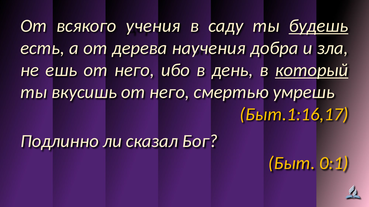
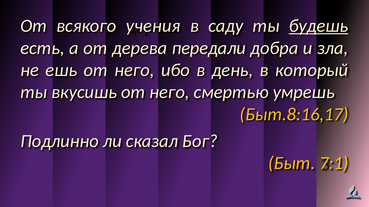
научения: научения -> передали
который underline: present -> none
Быт.1:16,17: Быт.1:16,17 -> Быт.8:16,17
0:1: 0:1 -> 7:1
